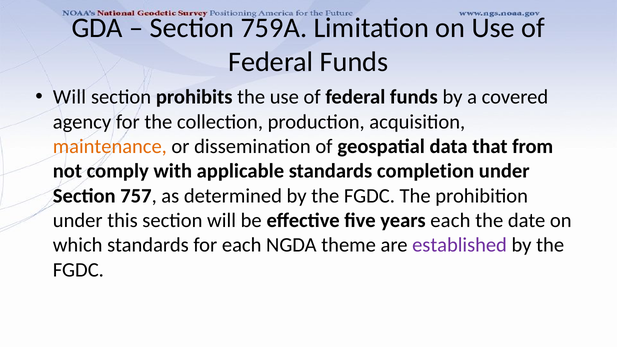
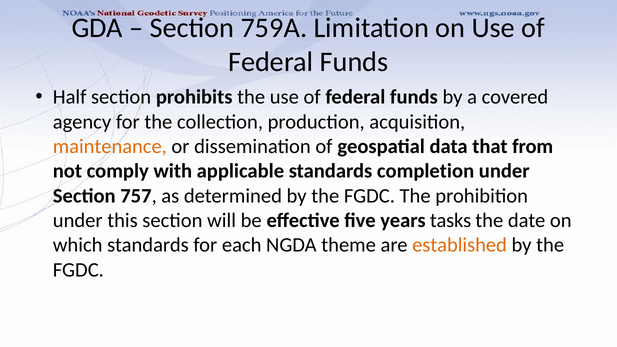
Will at (70, 97): Will -> Half
years each: each -> tasks
established colour: purple -> orange
